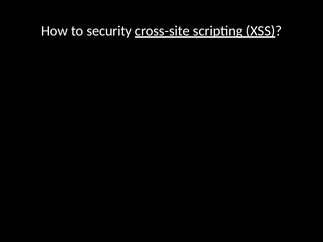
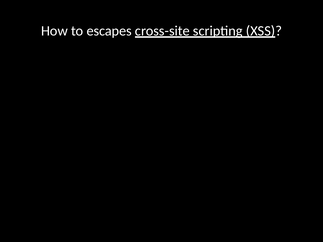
security: security -> escapes
